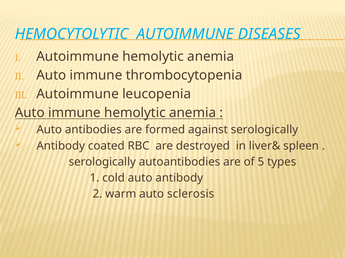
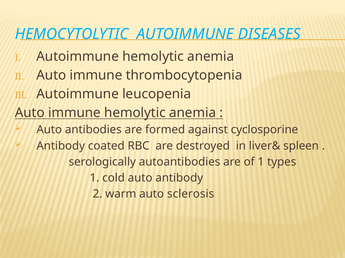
against serologically: serologically -> cyclosporine
of 5: 5 -> 1
